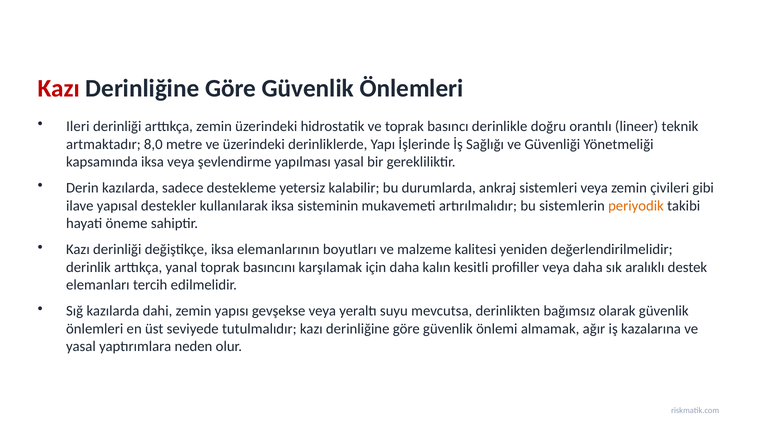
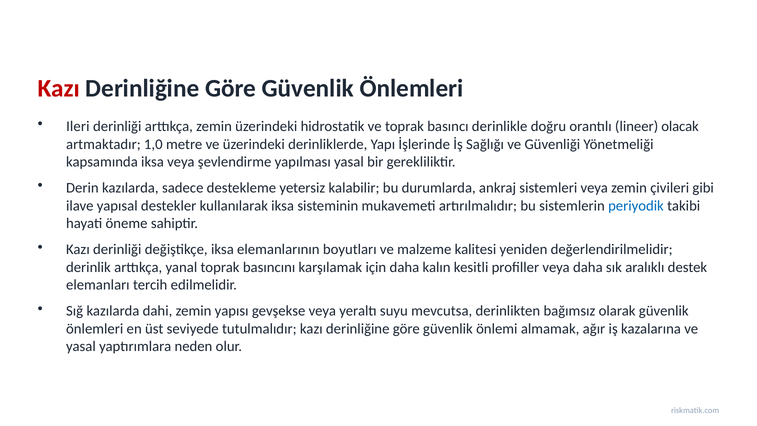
teknik: teknik -> olacak
8,0: 8,0 -> 1,0
periyodik colour: orange -> blue
